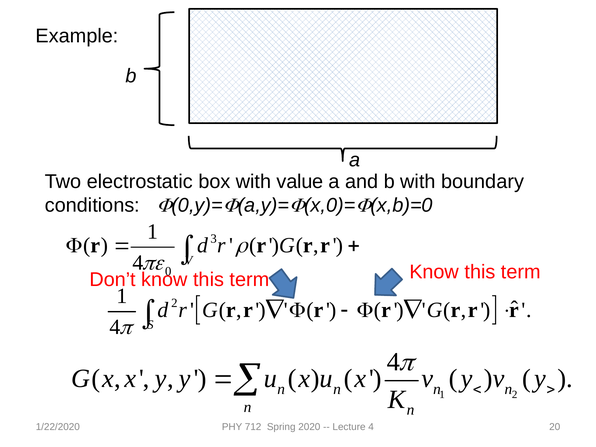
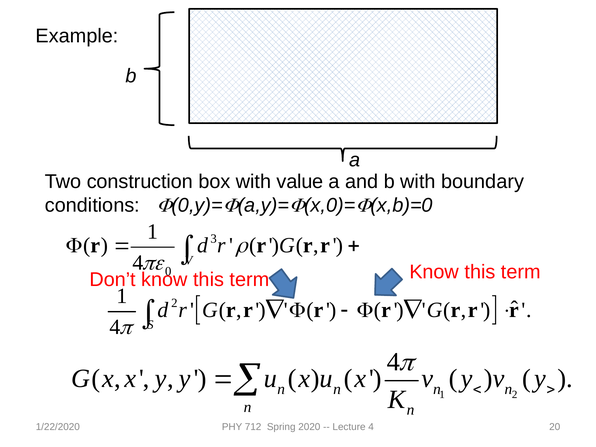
electrostatic: electrostatic -> construction
